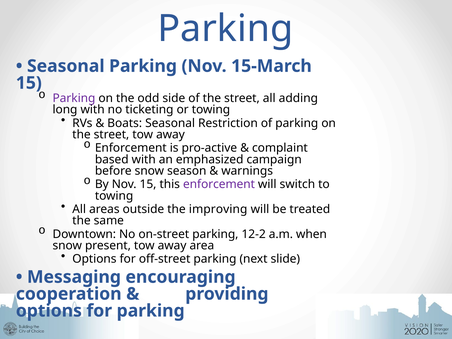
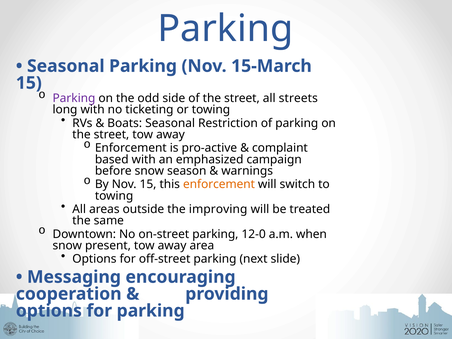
adding: adding -> streets
enforcement at (219, 184) colour: purple -> orange
12-2: 12-2 -> 12-0
